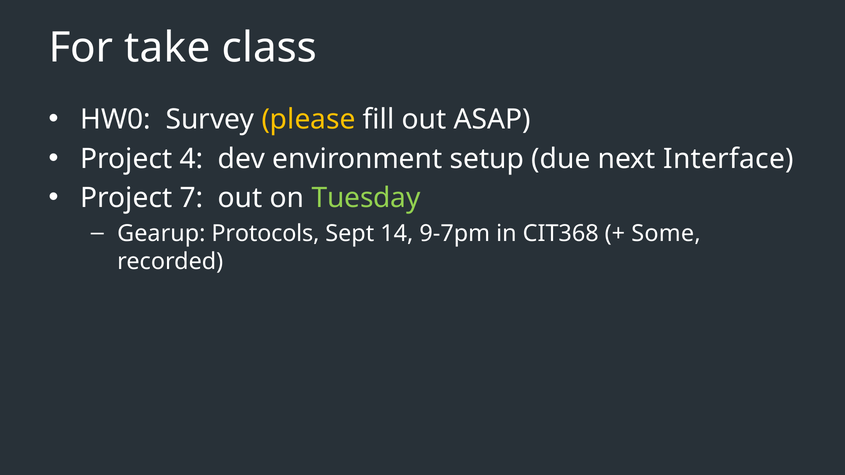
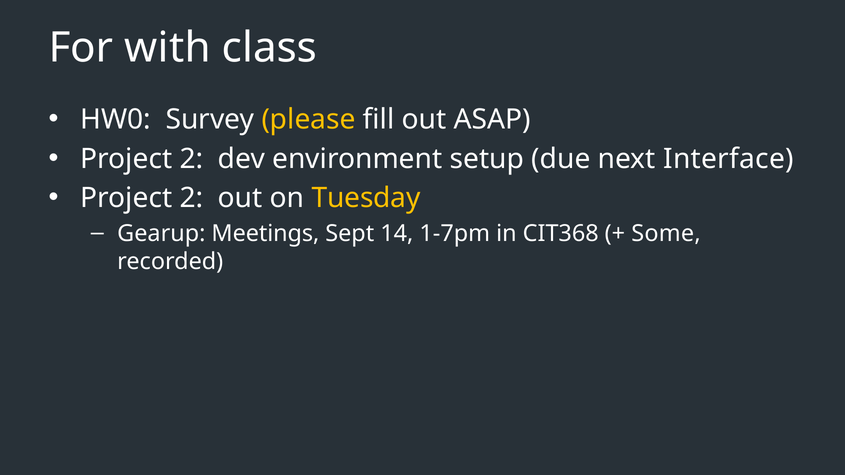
take: take -> with
4 at (191, 159): 4 -> 2
7 at (191, 198): 7 -> 2
Tuesday colour: light green -> yellow
Protocols: Protocols -> Meetings
9-7pm: 9-7pm -> 1-7pm
